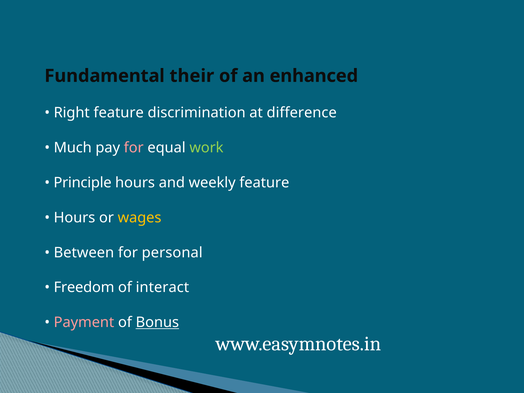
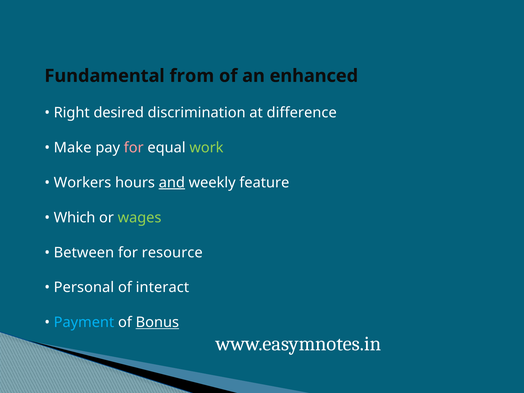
their: their -> from
Right feature: feature -> desired
Much: Much -> Make
Principle: Principle -> Workers
and underline: none -> present
Hours at (74, 218): Hours -> Which
wages colour: yellow -> light green
personal: personal -> resource
Freedom: Freedom -> Personal
Payment colour: pink -> light blue
